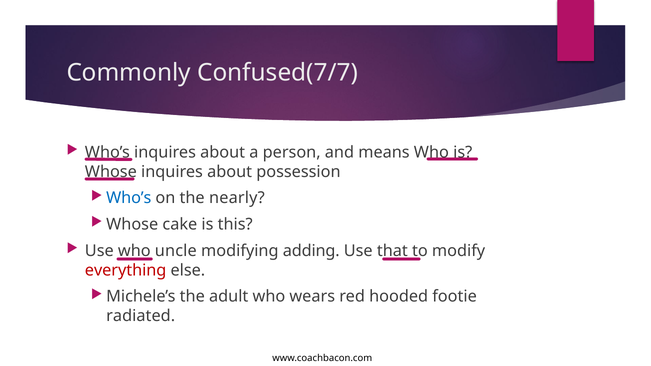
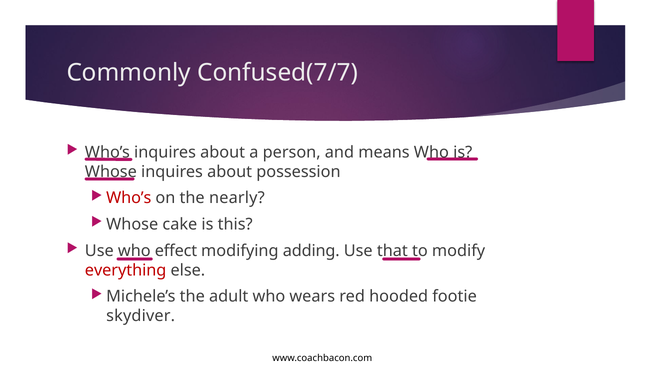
Who’s at (129, 198) colour: blue -> red
uncle: uncle -> effect
radiated: radiated -> skydiver
